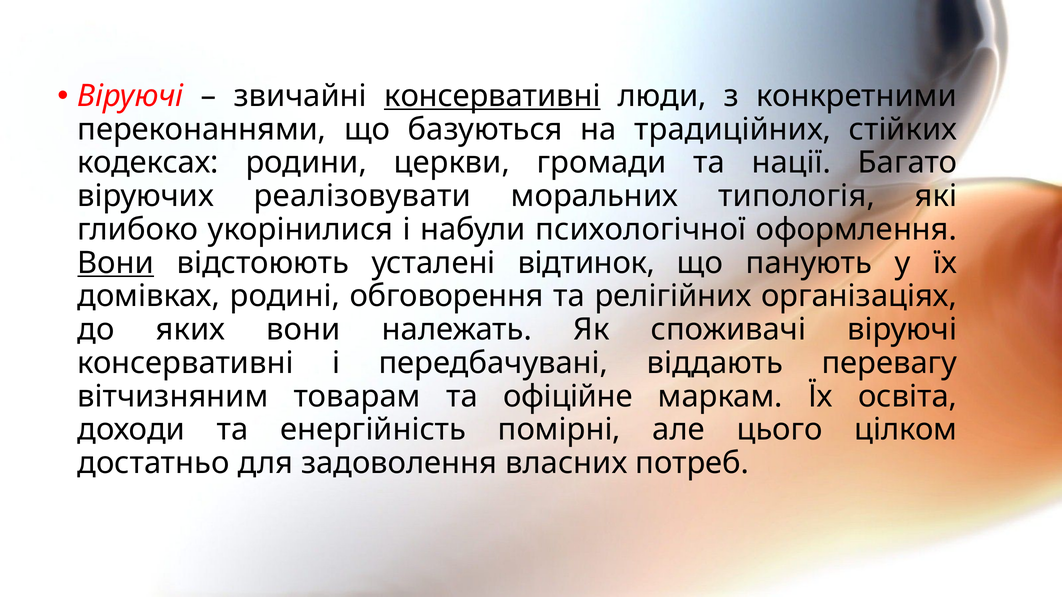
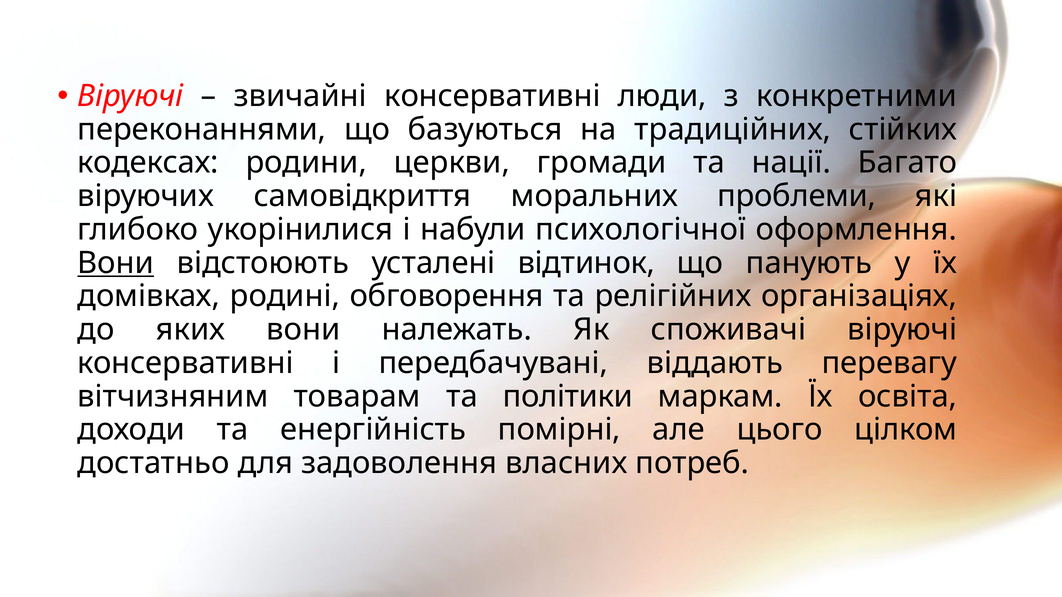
консервативні at (492, 96) underline: present -> none
реалізовувати: реалізовувати -> самовідкриття
типологія: типологія -> проблеми
офіційне: офіційне -> політики
